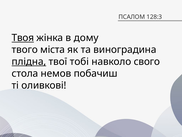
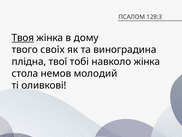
міста: міста -> своїх
плідна underline: present -> none
навколо свого: свого -> жінка
побачиш: побачиш -> молодий
